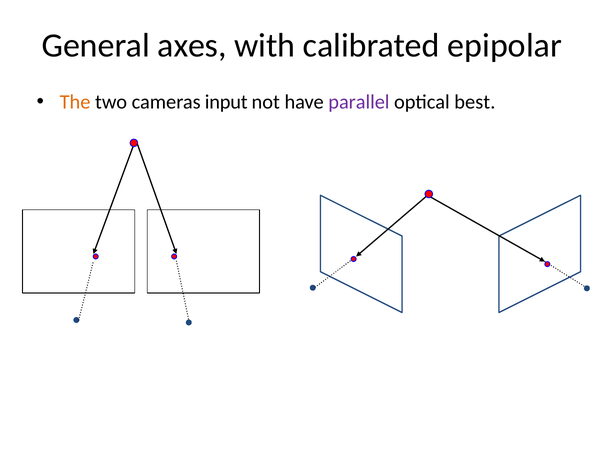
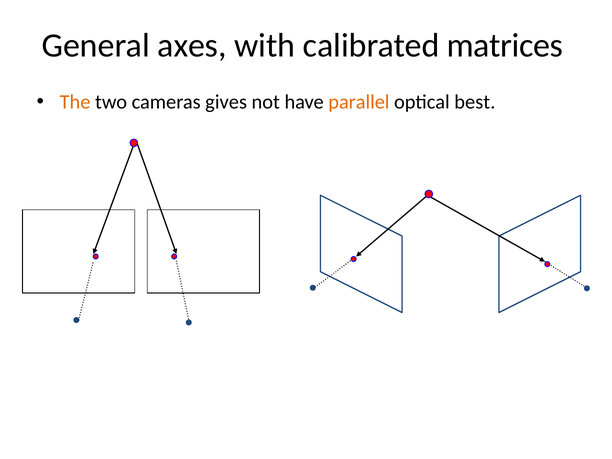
epipolar: epipolar -> matrices
input: input -> gives
parallel colour: purple -> orange
